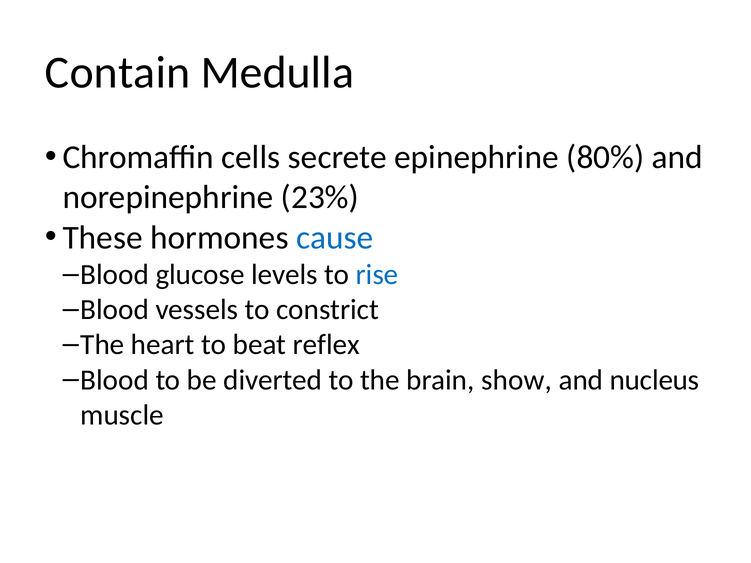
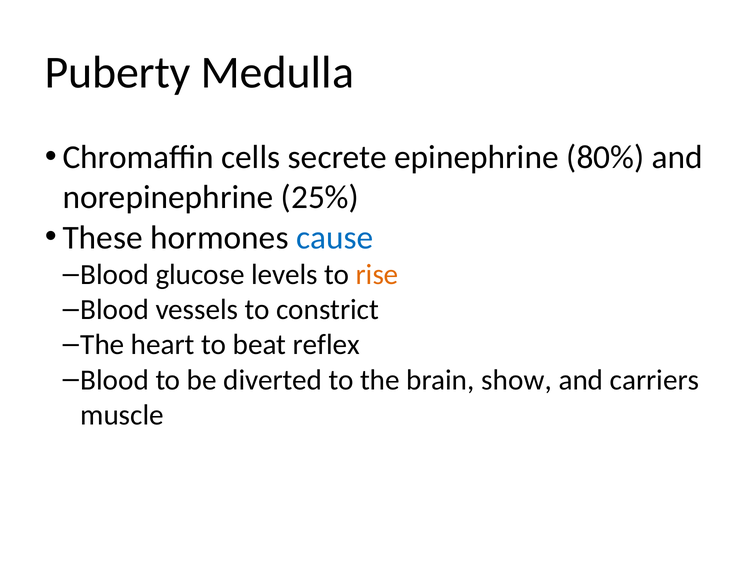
Contain: Contain -> Puberty
23%: 23% -> 25%
rise colour: blue -> orange
nucleus: nucleus -> carriers
